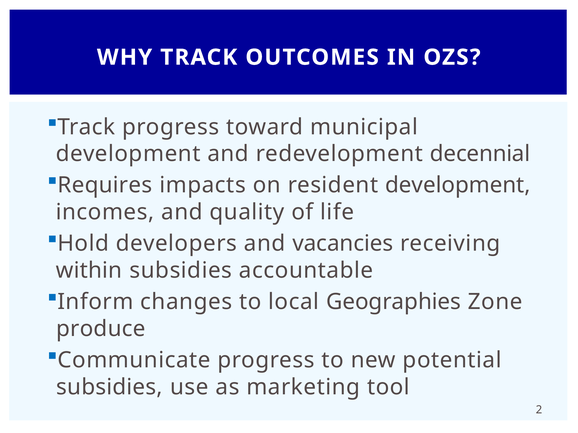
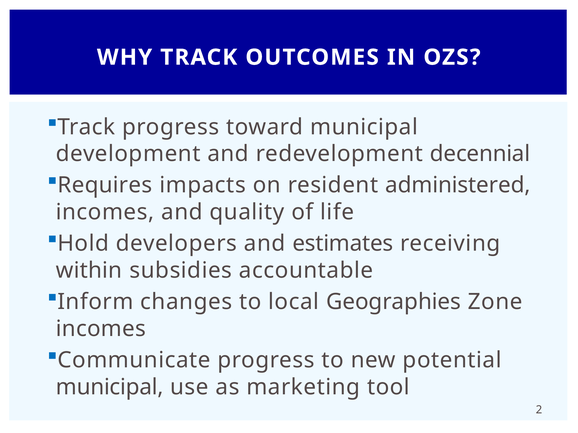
resident development: development -> administered
vacancies: vacancies -> estimates
produce at (101, 329): produce -> incomes
subsidies at (109, 387): subsidies -> municipal
